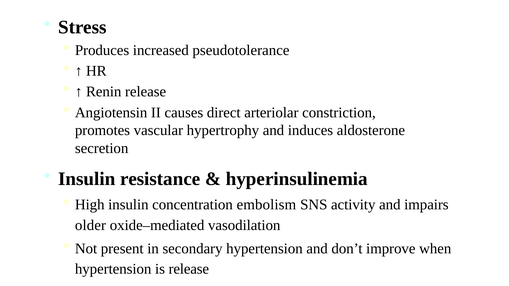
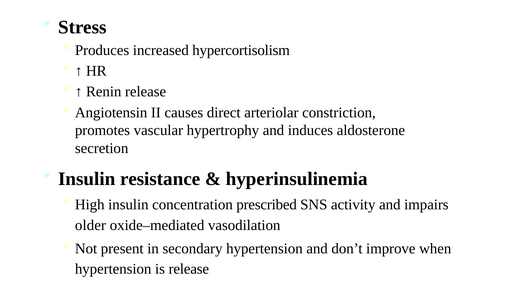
pseudotolerance: pseudotolerance -> hypercortisolism
embolism: embolism -> prescribed
